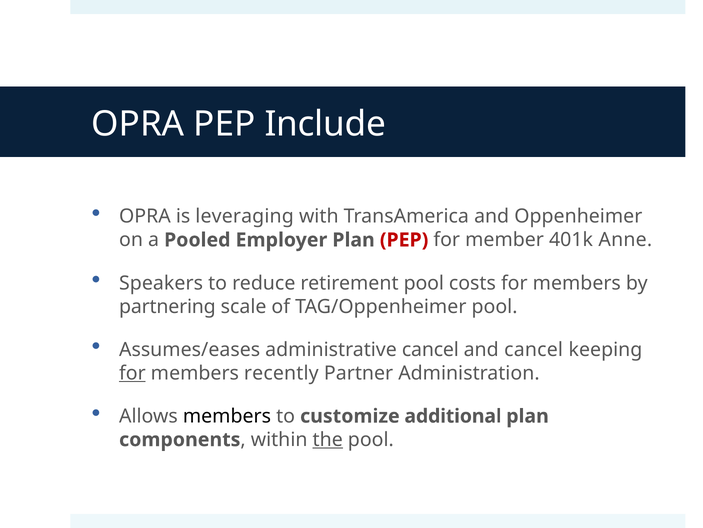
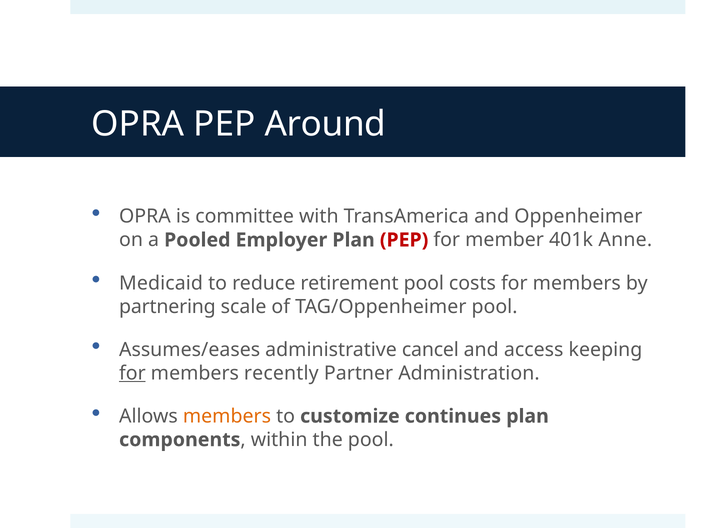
Include: Include -> Around
leveraging: leveraging -> committee
Speakers: Speakers -> Medicaid
and cancel: cancel -> access
members at (227, 416) colour: black -> orange
additional: additional -> continues
the underline: present -> none
